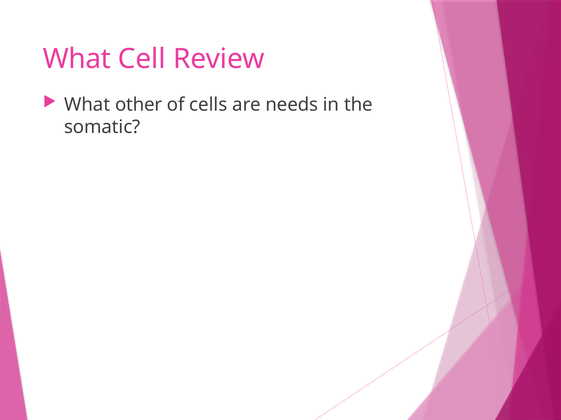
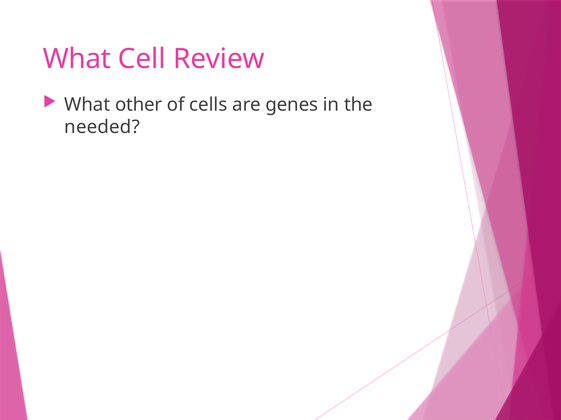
needs: needs -> genes
somatic: somatic -> needed
